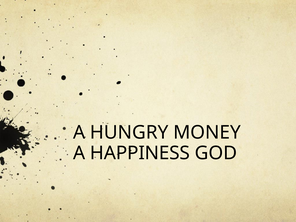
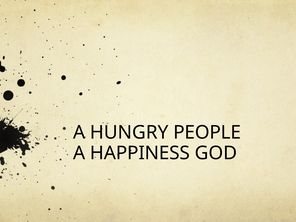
MONEY: MONEY -> PEOPLE
